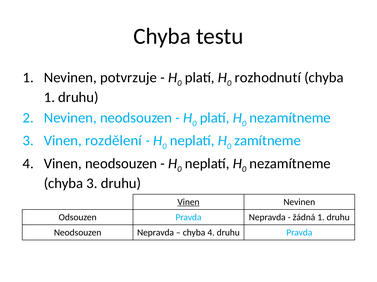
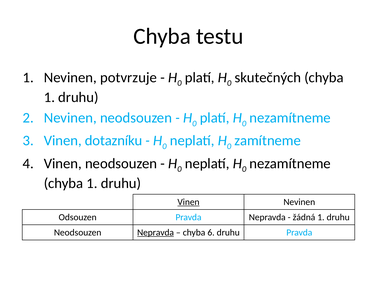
rozhodnutí: rozhodnutí -> skutečných
rozdělení: rozdělení -> dotazníku
3 at (92, 184): 3 -> 1
Nepravda at (156, 233) underline: none -> present
chyba 4: 4 -> 6
